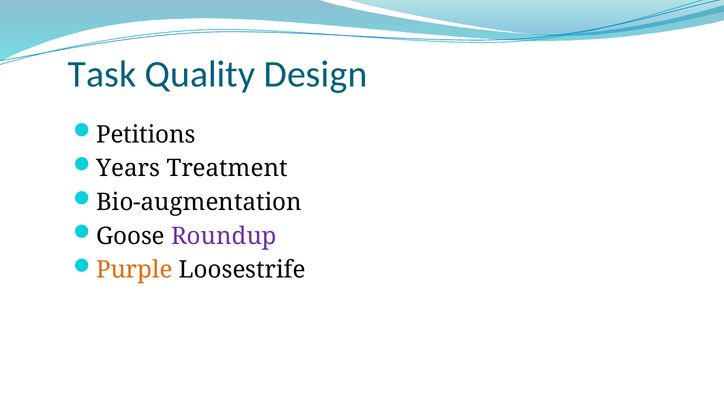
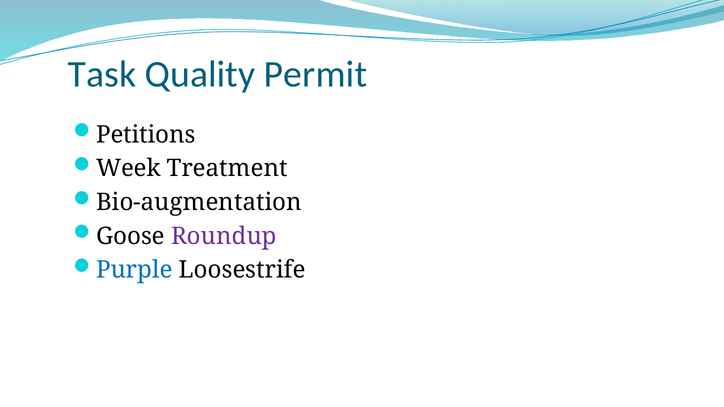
Design: Design -> Permit
Years: Years -> Week
Purple colour: orange -> blue
